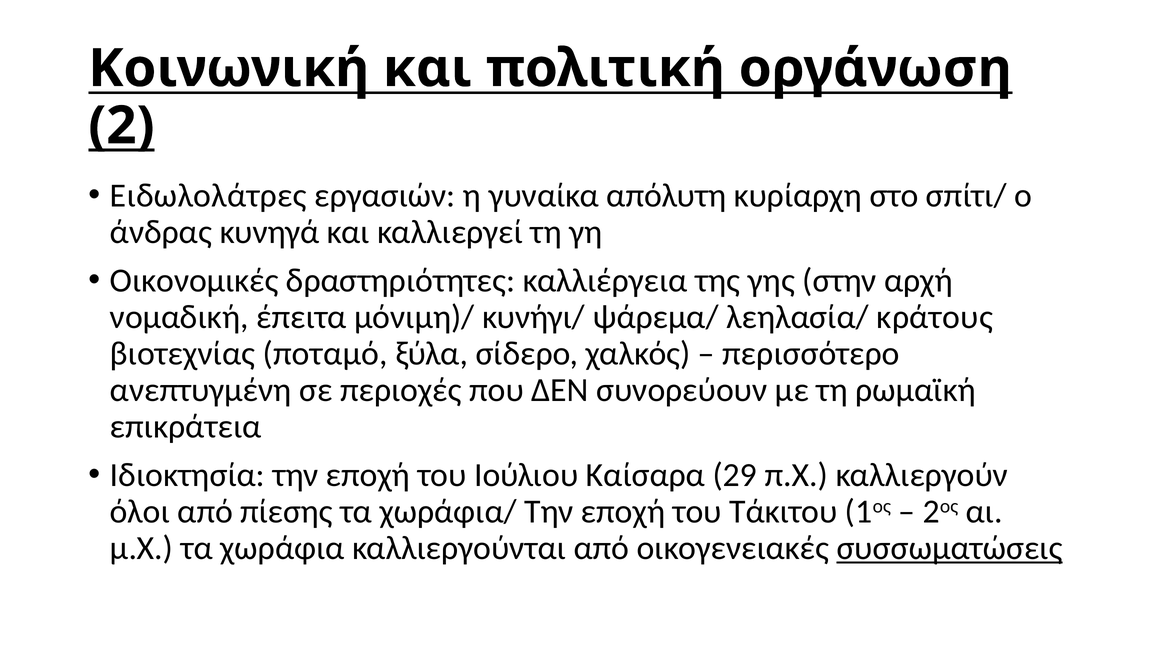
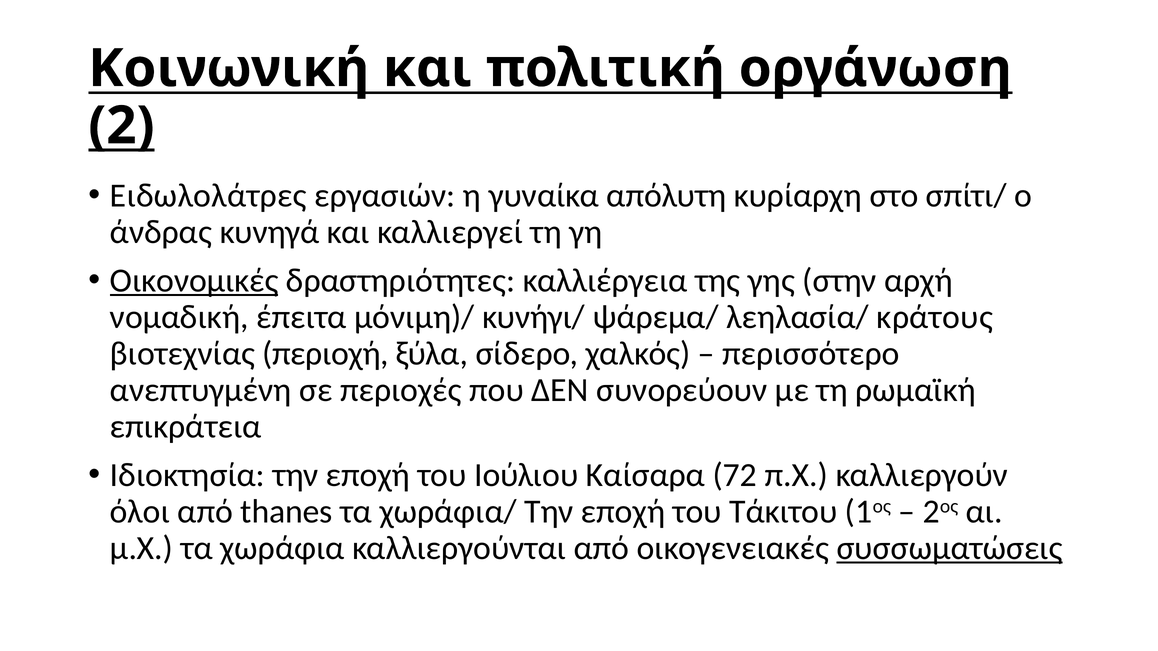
Οικονομικές underline: none -> present
ποταμό: ποταμό -> περιοχή
29: 29 -> 72
πίεσης: πίεσης -> thanes
